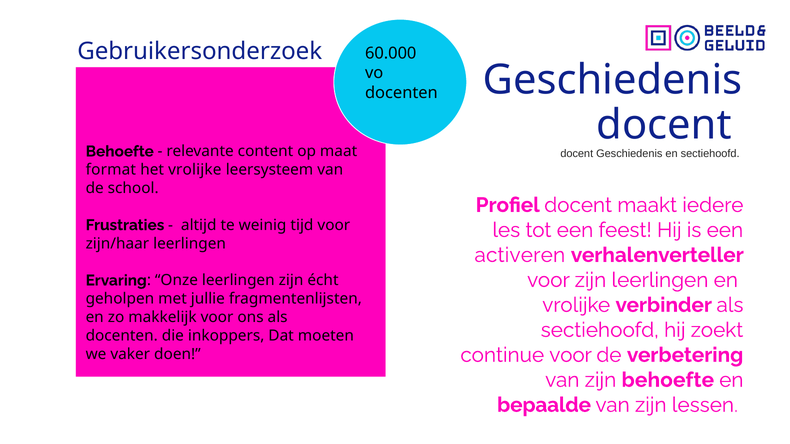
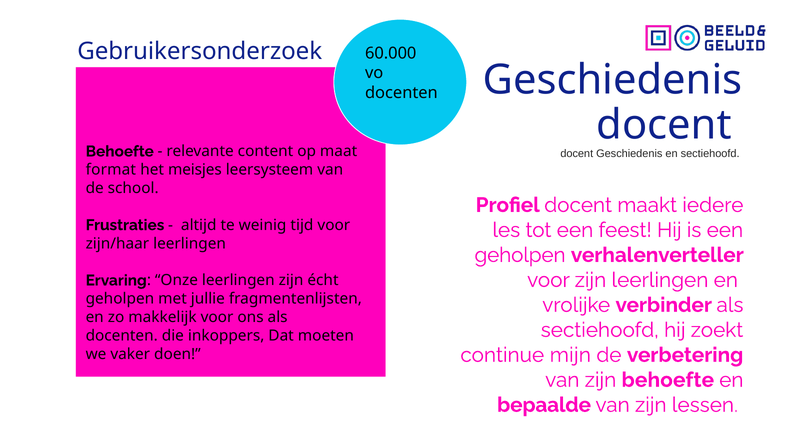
het vrolijke: vrolijke -> meisjes
activeren at (520, 255): activeren -> geholpen
continue voor: voor -> mijn
